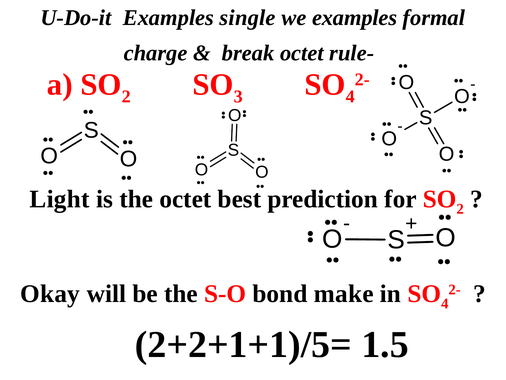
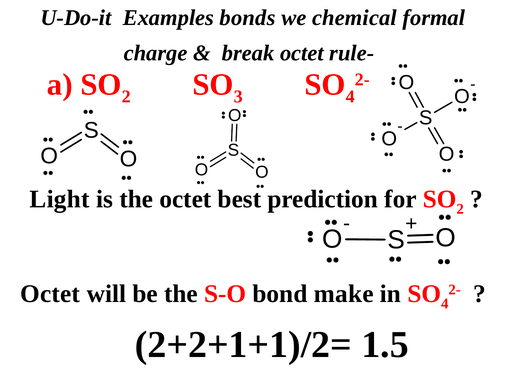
single: single -> bonds
we examples: examples -> chemical
Okay at (50, 293): Okay -> Octet
2+2+1+1)/5=: 2+2+1+1)/5= -> 2+2+1+1)/2=
